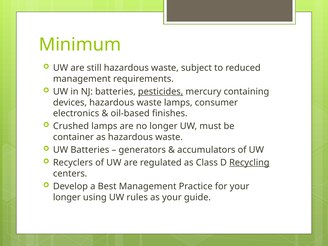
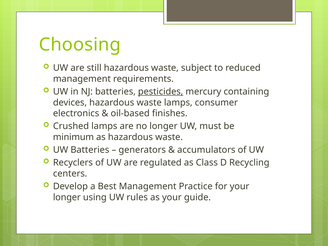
Minimum: Minimum -> Choosing
container: container -> minimum
Recycling underline: present -> none
